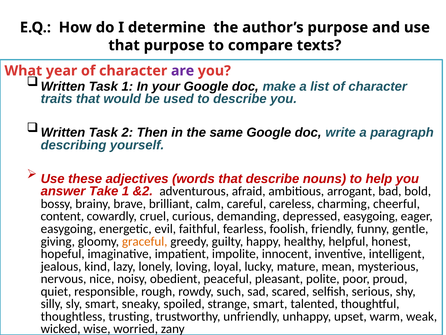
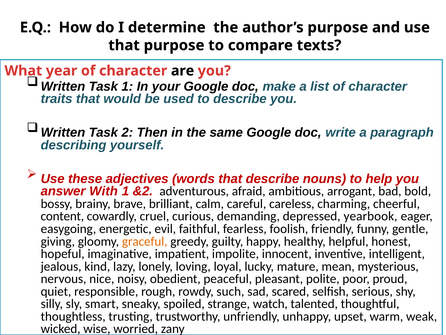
are colour: purple -> black
Take: Take -> With
depressed easygoing: easygoing -> yearbook
strange smart: smart -> watch
